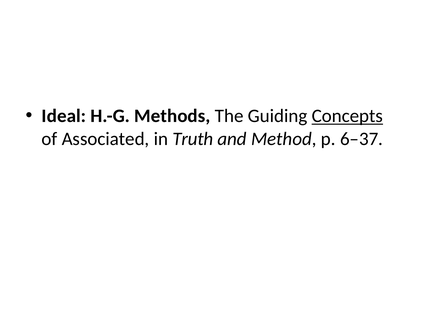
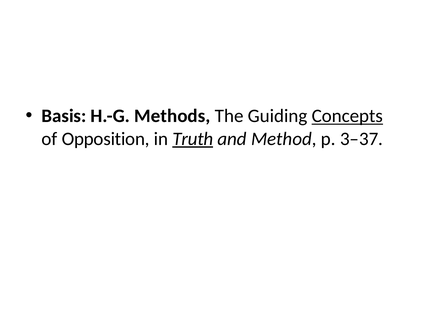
Ideal: Ideal -> Basis
Associated: Associated -> Opposition
Truth underline: none -> present
6–37: 6–37 -> 3–37
